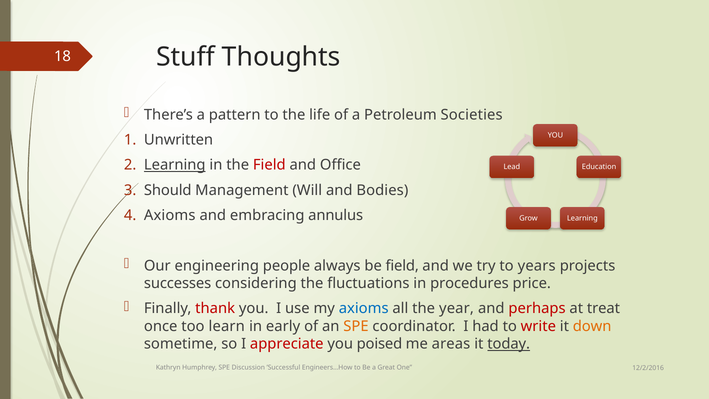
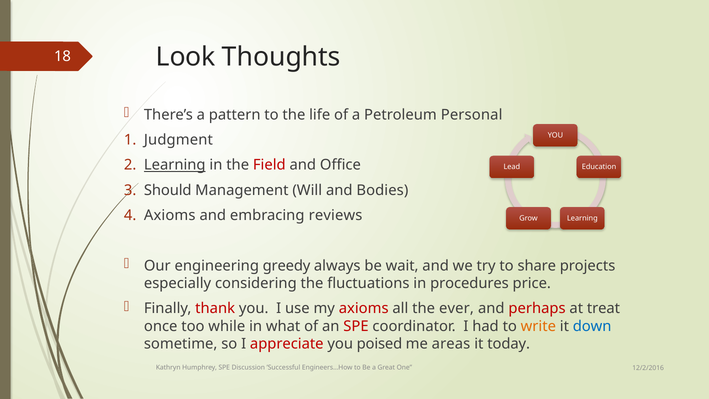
Stuff: Stuff -> Look
Societies: Societies -> Personal
Unwritten: Unwritten -> Judgment
annulus: annulus -> reviews
people: people -> greedy
be field: field -> wait
years: years -> share
successes: successes -> especially
axioms at (364, 308) colour: blue -> red
year: year -> ever
learn: learn -> while
early: early -> what
SPE at (356, 326) colour: orange -> red
write colour: red -> orange
down colour: orange -> blue
today underline: present -> none
